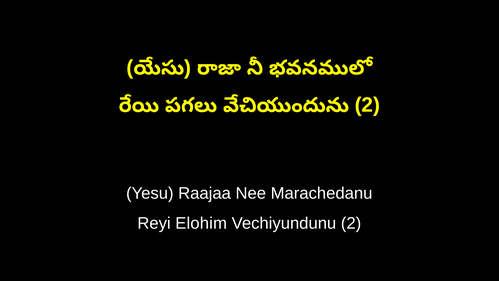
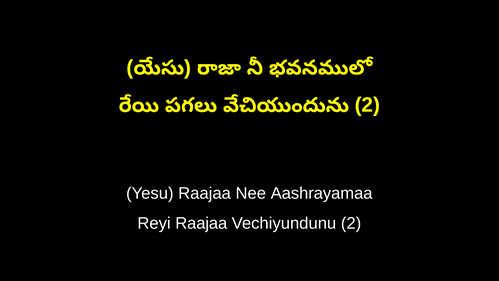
Marachedanu: Marachedanu -> Aashrayamaa
Reyi Elohim: Elohim -> Raajaa
